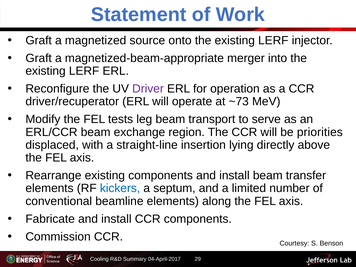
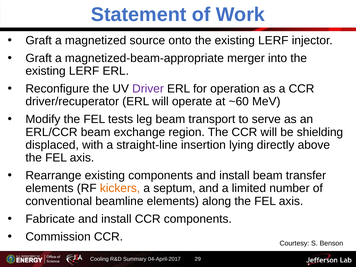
~73: ~73 -> ~60
priorities: priorities -> shielding
kickers colour: blue -> orange
